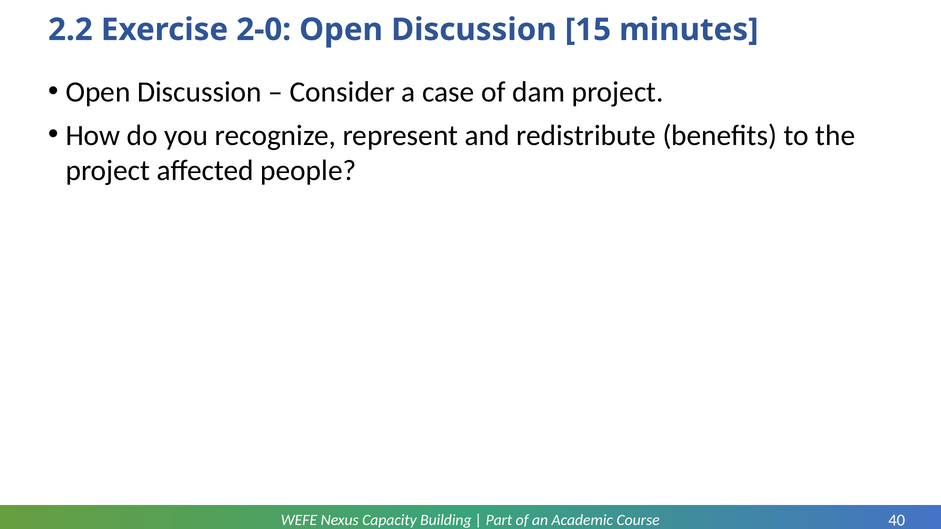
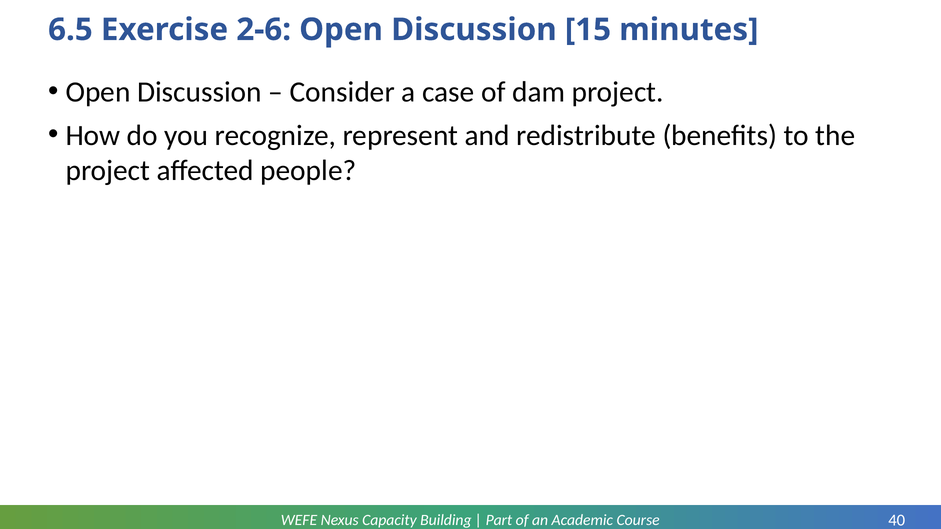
2.2: 2.2 -> 6.5
2-0: 2-0 -> 2-6
